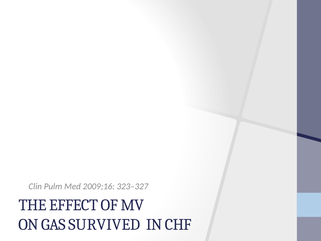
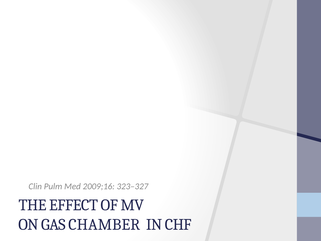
SURVIVED: SURVIVED -> CHAMBER
